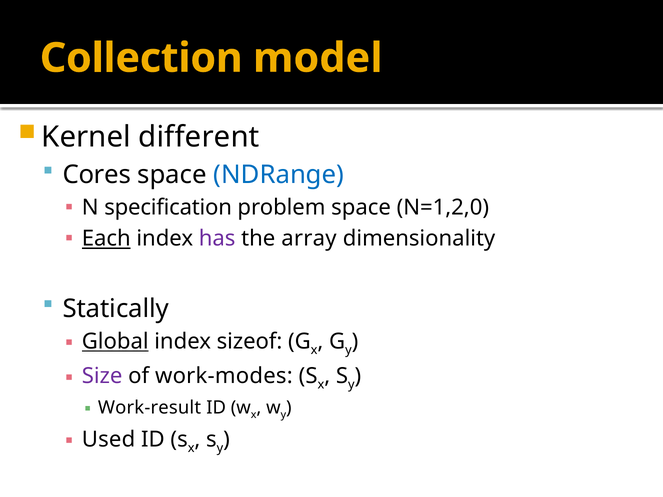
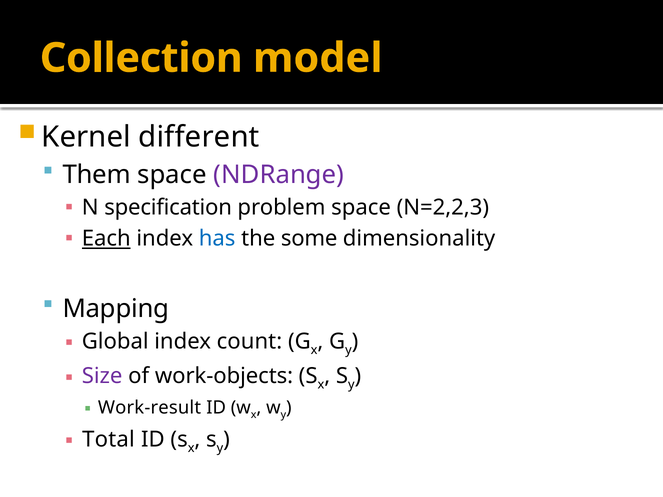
Cores: Cores -> Them
NDRange colour: blue -> purple
N=1,2,0: N=1,2,0 -> N=2,2,3
has colour: purple -> blue
array: array -> some
Statically: Statically -> Mapping
Global underline: present -> none
sizeof: sizeof -> count
work-modes: work-modes -> work-objects
Used: Used -> Total
